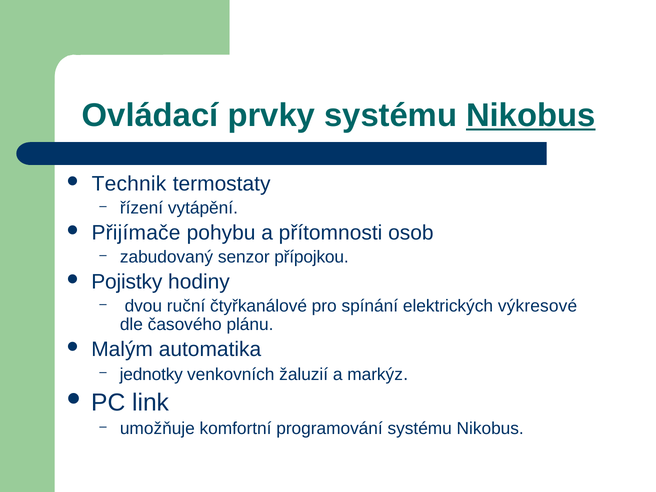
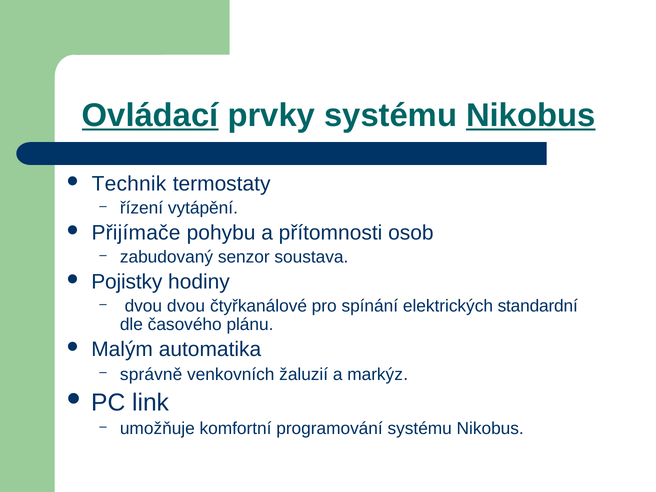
Ovládací underline: none -> present
přípojkou: přípojkou -> soustava
dvou ruční: ruční -> dvou
výkresové: výkresové -> standardní
jednotky: jednotky -> správně
